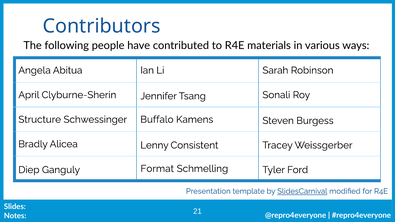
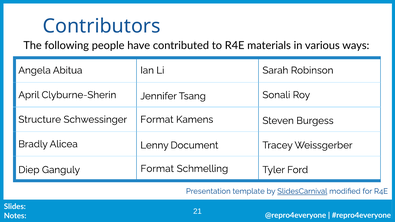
Schwessinger Buffalo: Buffalo -> Format
Consistent: Consistent -> Document
